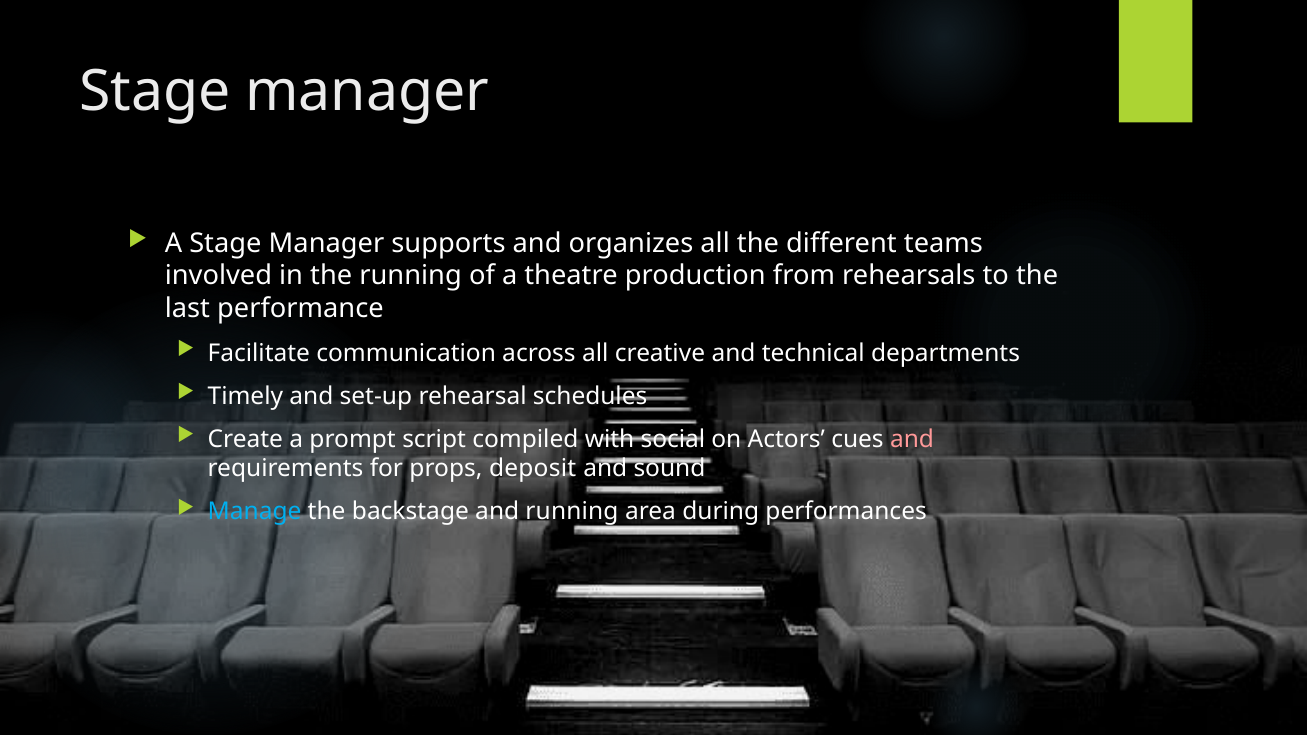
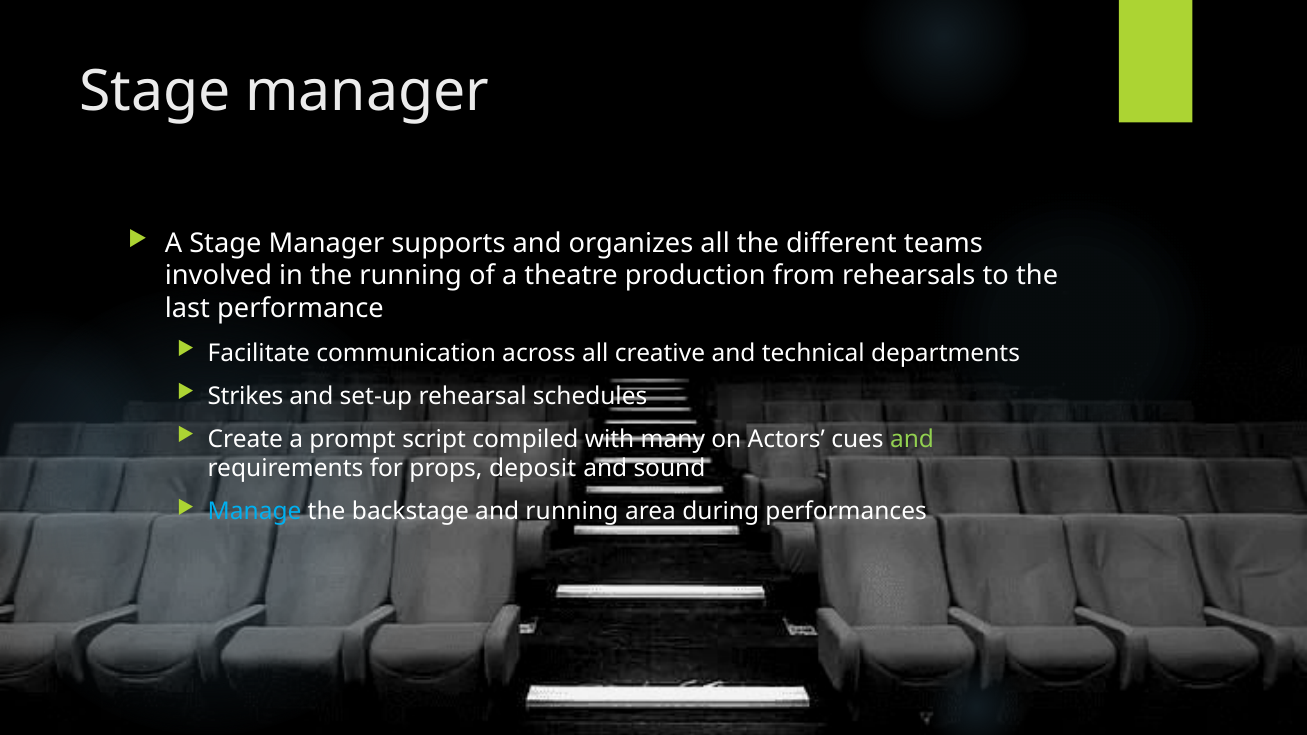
Timely: Timely -> Strikes
social: social -> many
and at (912, 439) colour: pink -> light green
